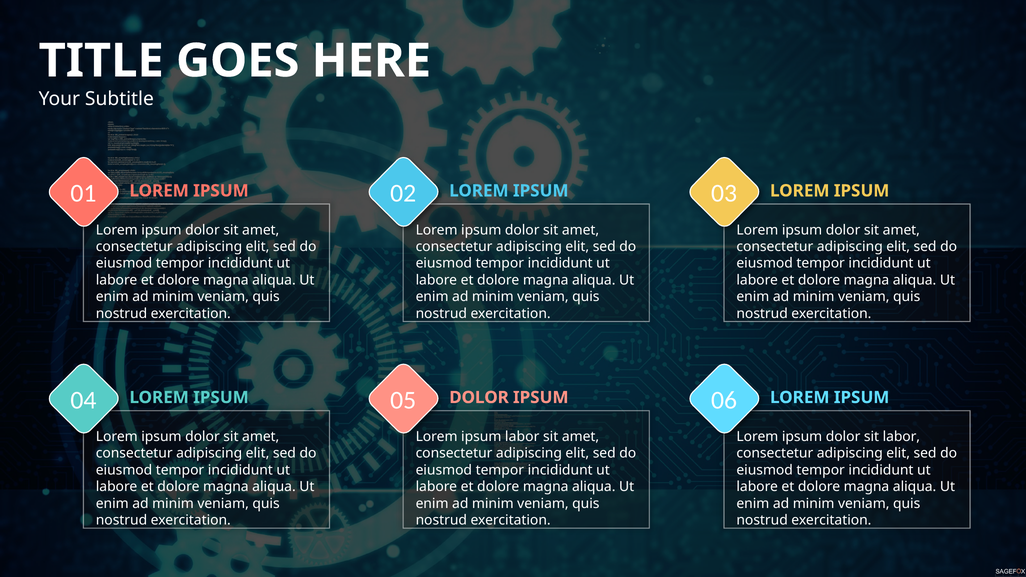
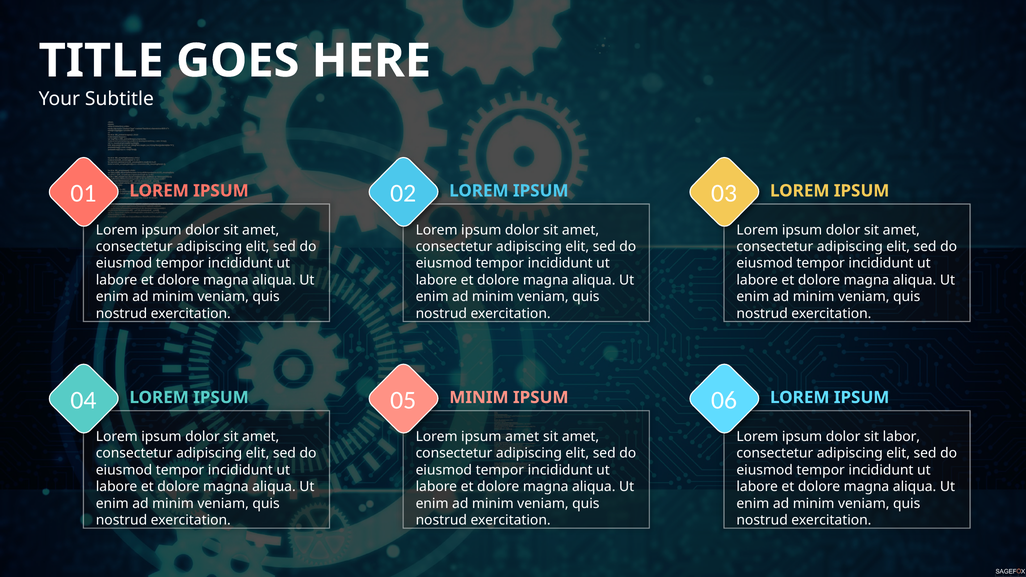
04 DOLOR: DOLOR -> MINIM
ipsum labor: labor -> amet
